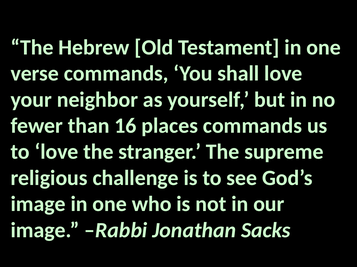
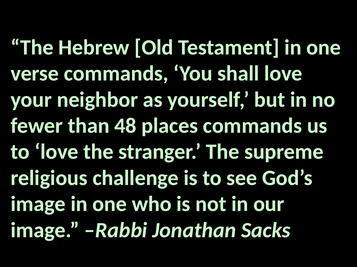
16: 16 -> 48
